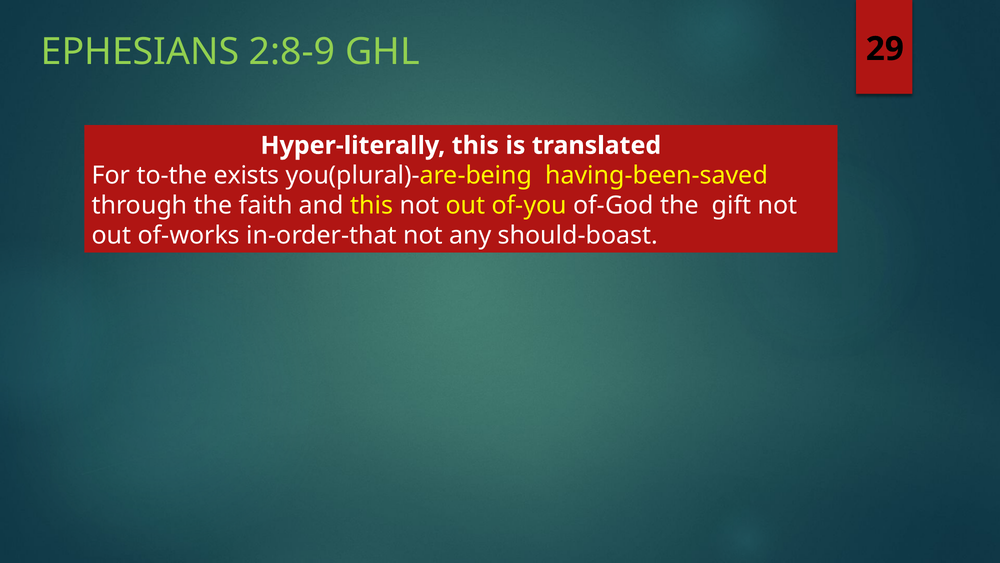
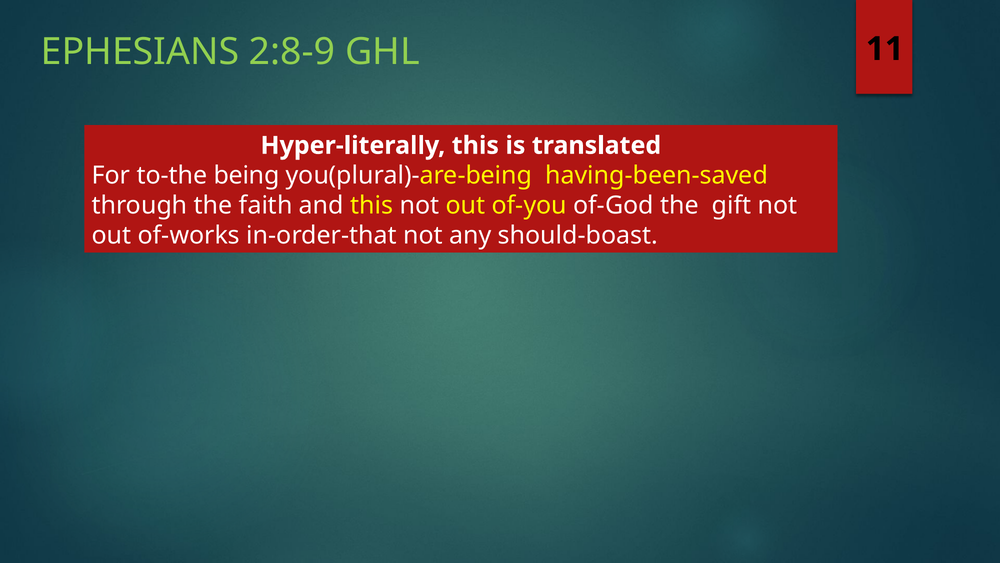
29: 29 -> 11
exists: exists -> being
